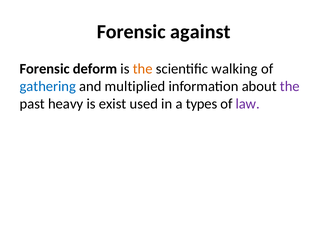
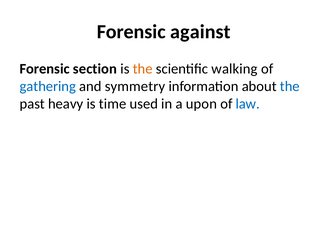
deform: deform -> section
multiplied: multiplied -> symmetry
the at (290, 86) colour: purple -> blue
exist: exist -> time
types: types -> upon
law colour: purple -> blue
